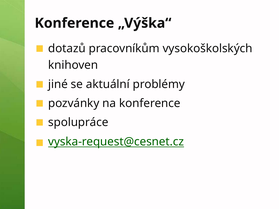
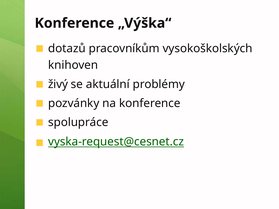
jiné: jiné -> živý
